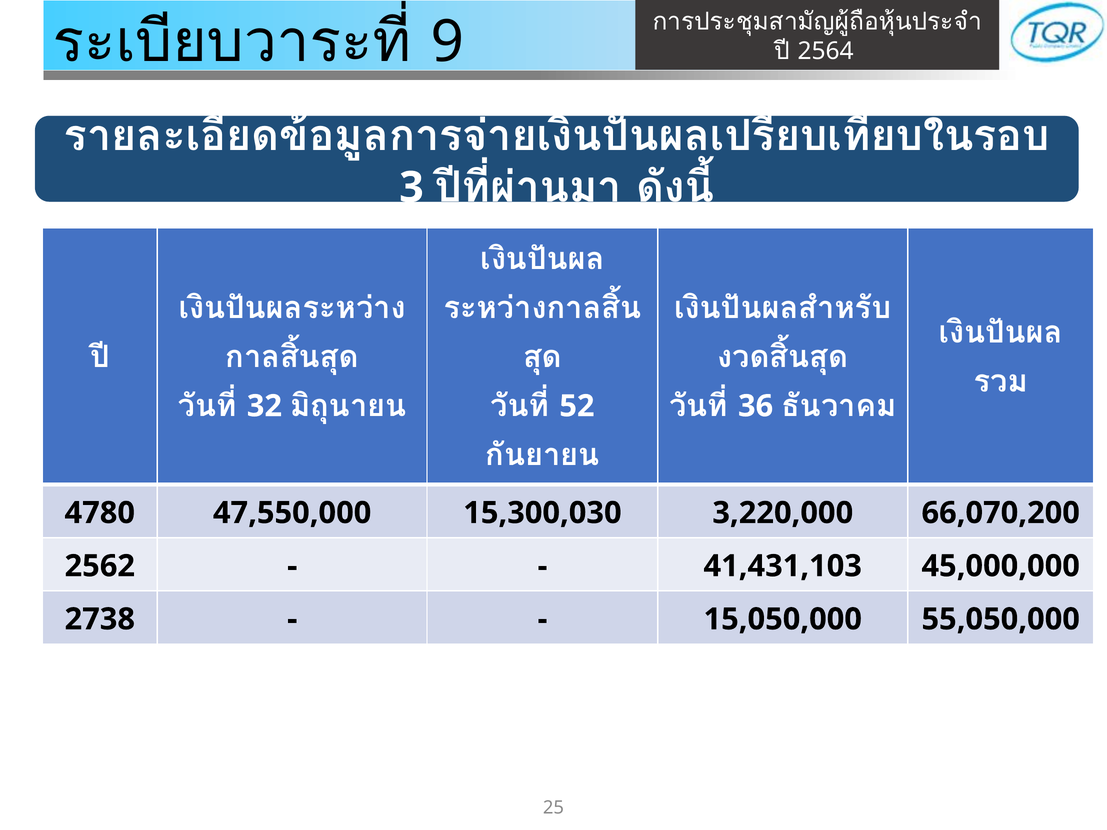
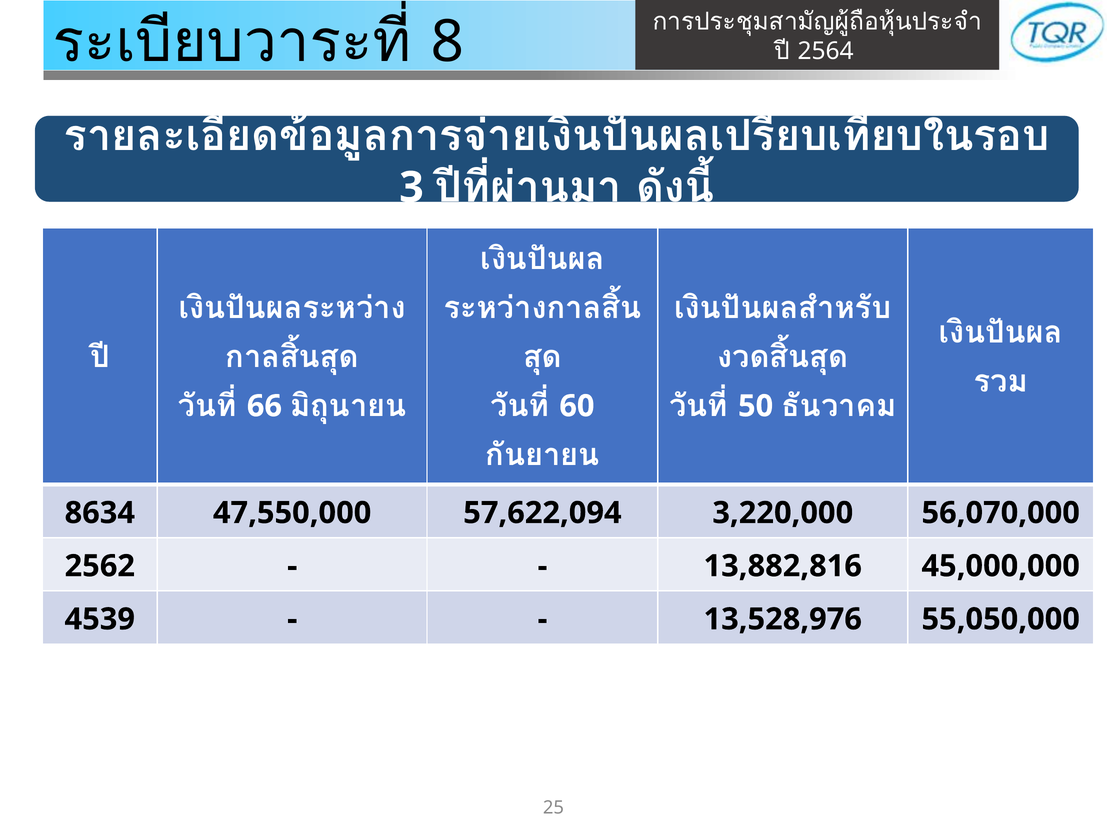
9: 9 -> 8
32: 32 -> 66
52: 52 -> 60
36: 36 -> 50
4780: 4780 -> 8634
15,300,030: 15,300,030 -> 57,622,094
66,070,200: 66,070,200 -> 56,070,000
41,431,103: 41,431,103 -> 13,882,816
2738: 2738 -> 4539
15,050,000: 15,050,000 -> 13,528,976
